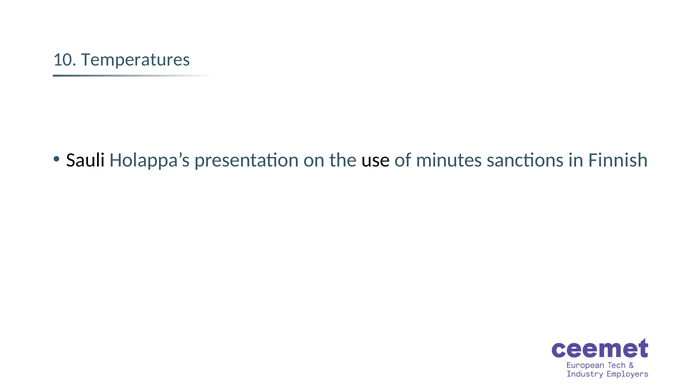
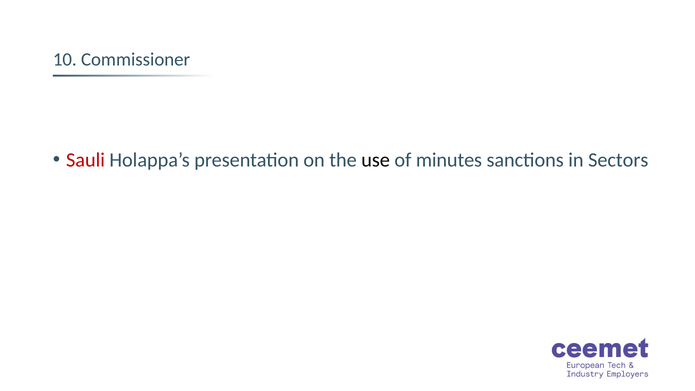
Temperatures: Temperatures -> Commissioner
Sauli colour: black -> red
Finnish: Finnish -> Sectors
